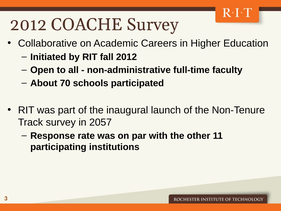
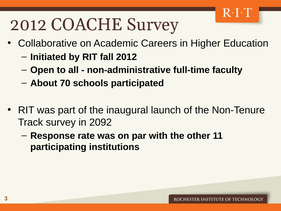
2057: 2057 -> 2092
